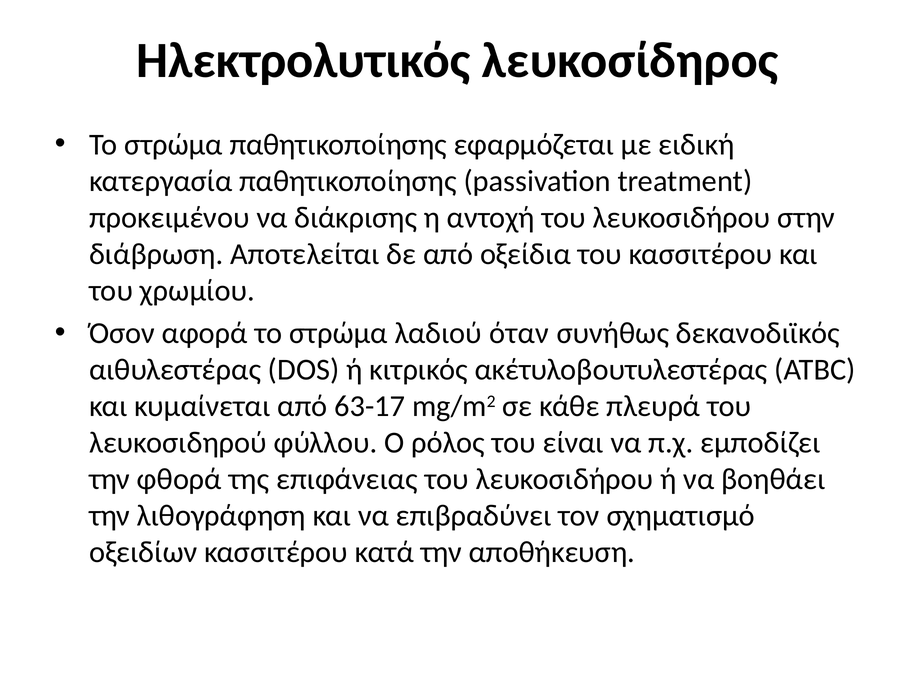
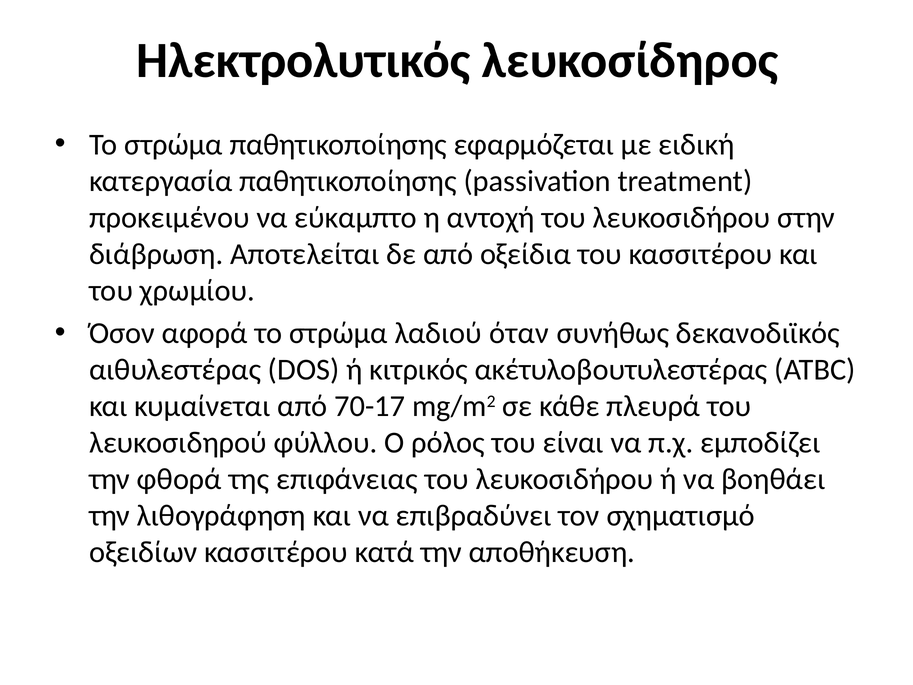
διάκρισης: διάκρισης -> εύκαμπτο
63-17: 63-17 -> 70-17
